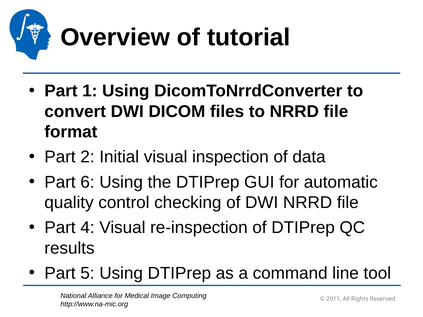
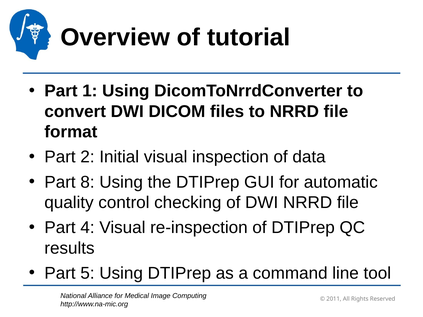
6: 6 -> 8
